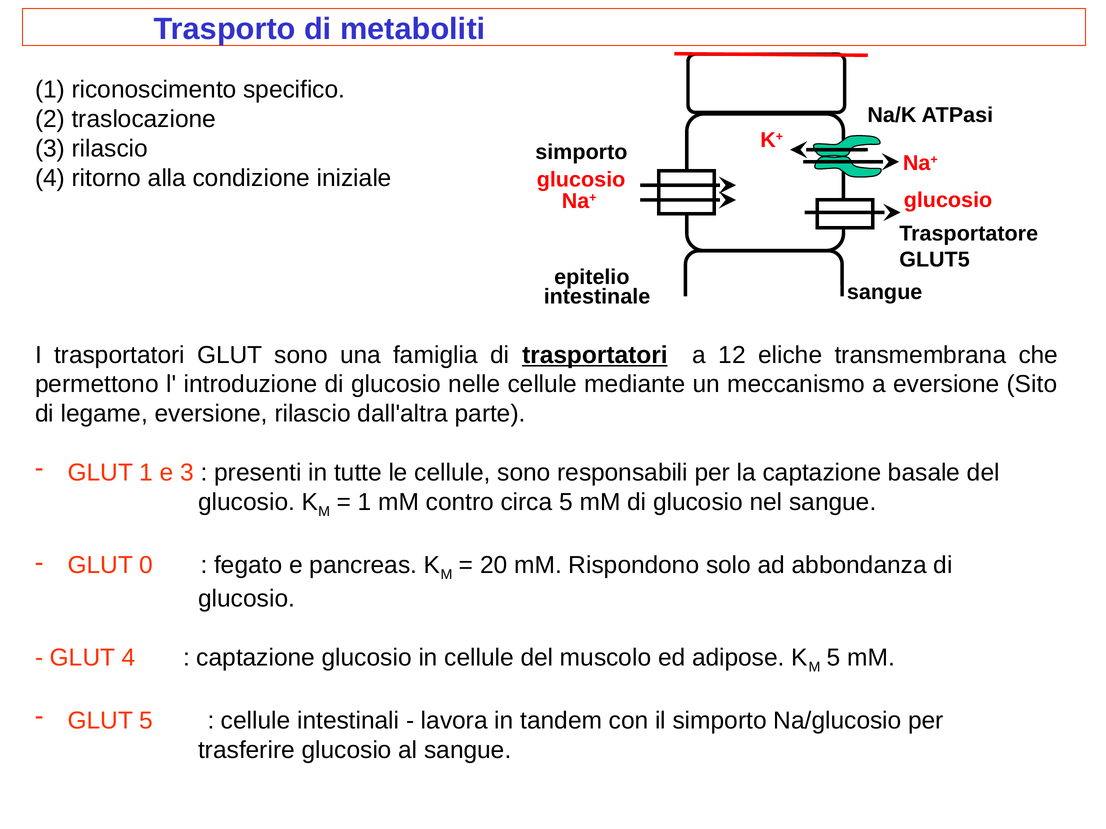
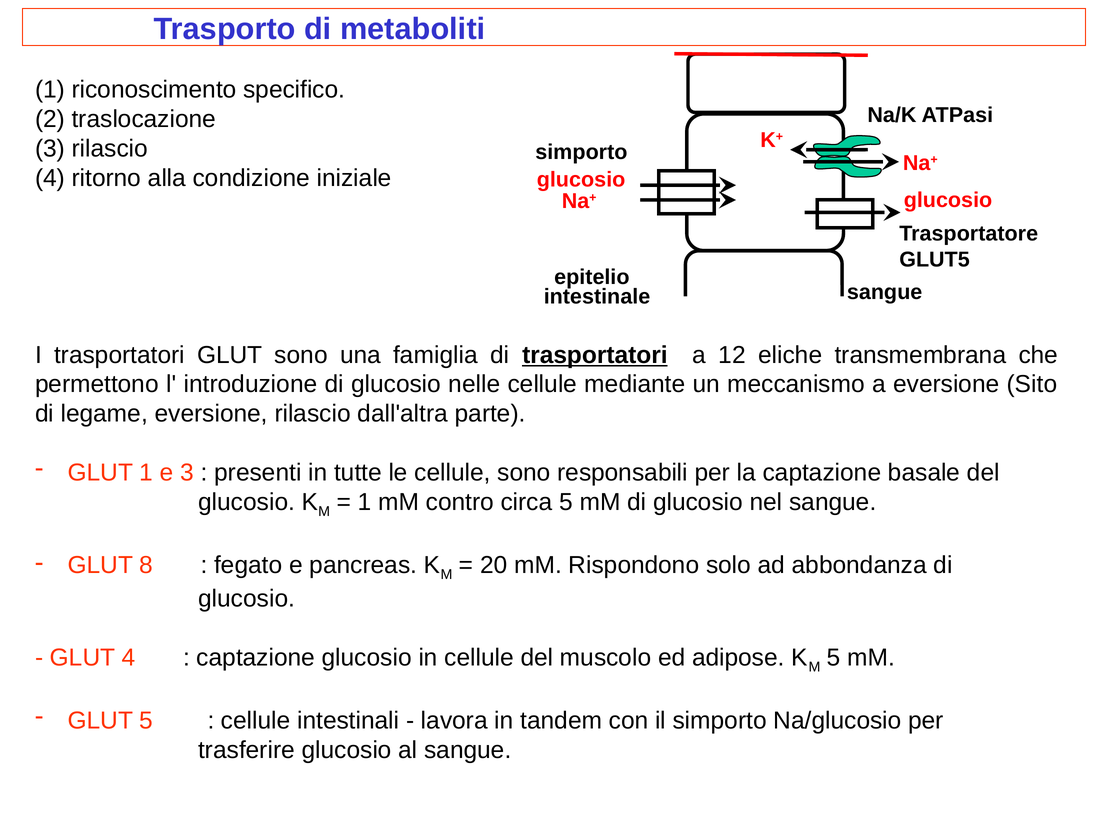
0: 0 -> 8
